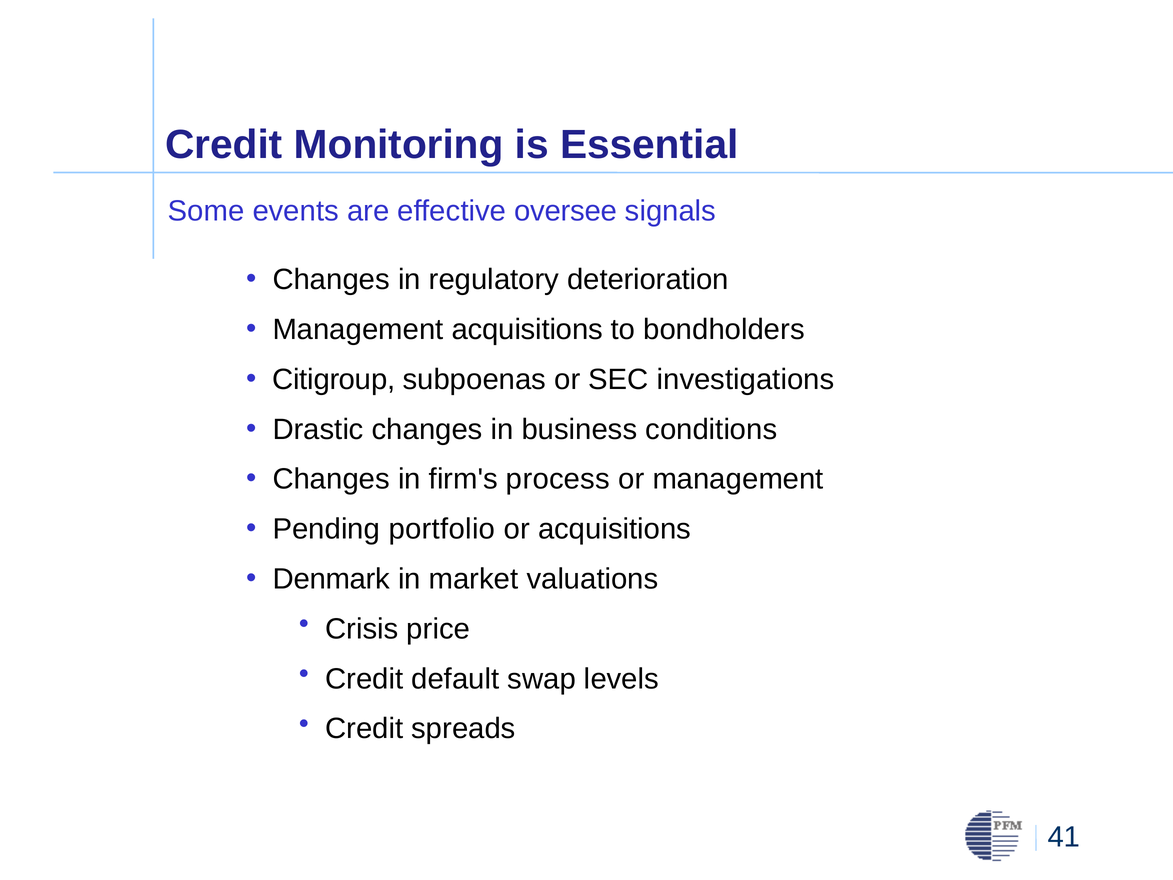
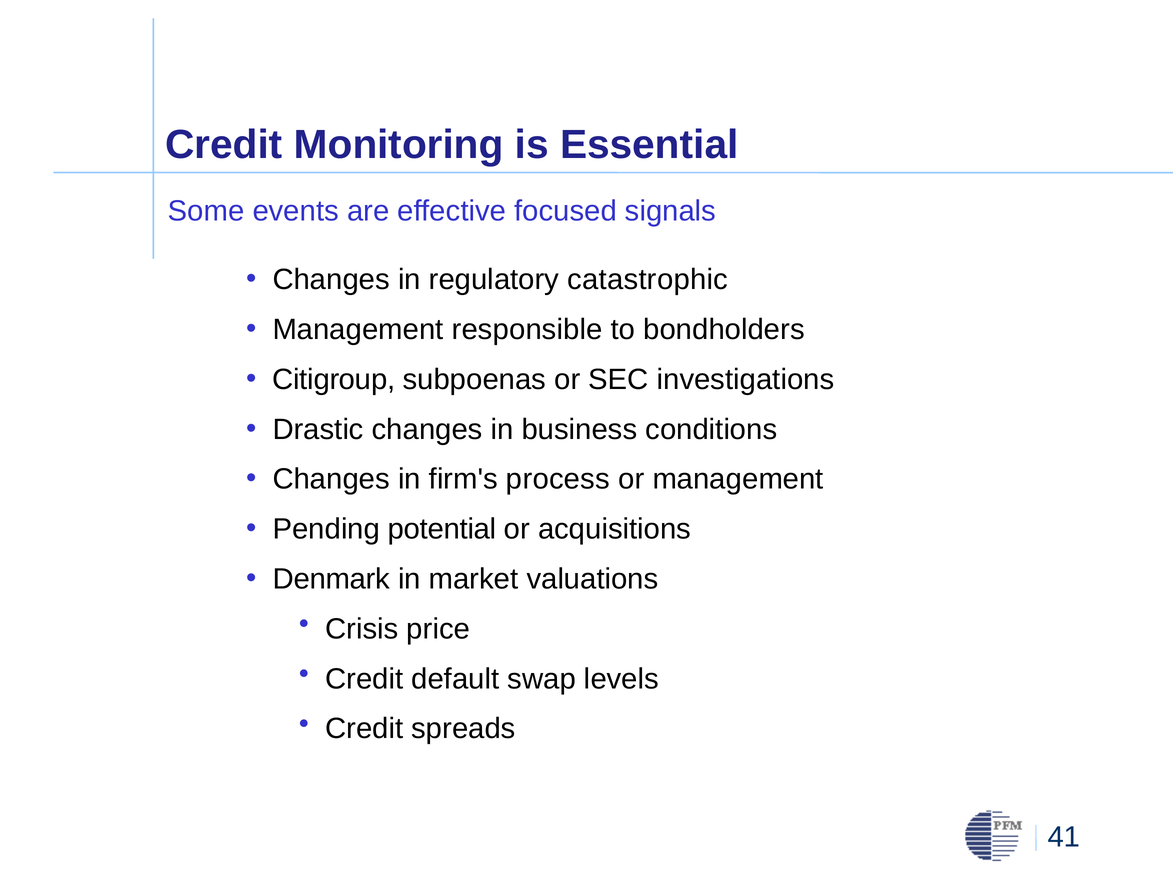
oversee: oversee -> focused
deterioration: deterioration -> catastrophic
Management acquisitions: acquisitions -> responsible
portfolio: portfolio -> potential
